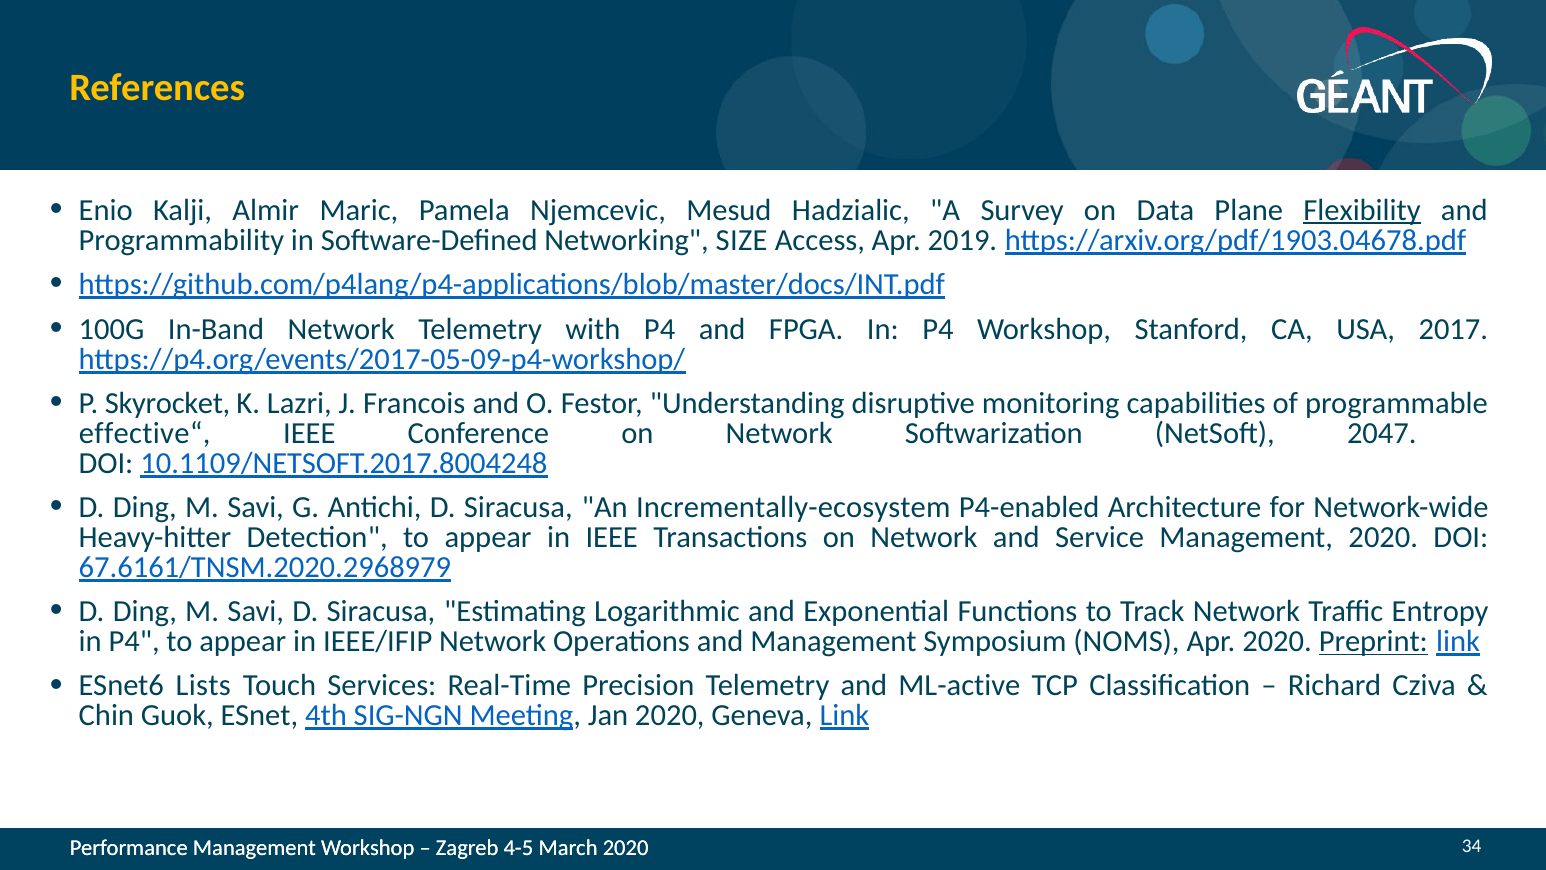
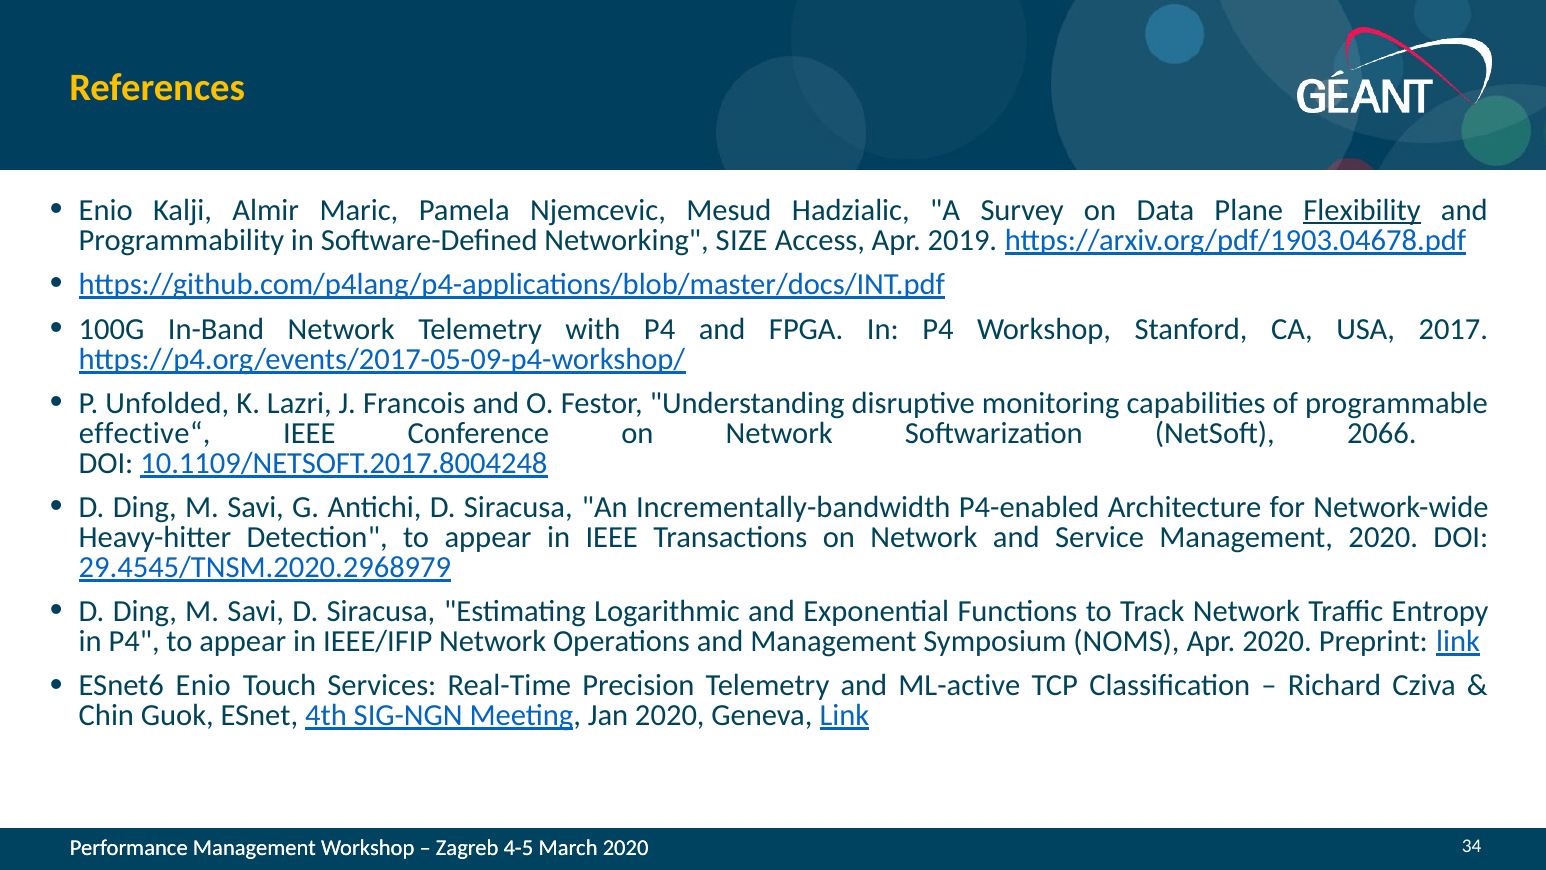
Skyrocket: Skyrocket -> Unfolded
2047: 2047 -> 2066
Incrementally-ecosystem: Incrementally-ecosystem -> Incrementally-bandwidth
67.6161/TNSM.2020.2968979: 67.6161/TNSM.2020.2968979 -> 29.4545/TNSM.2020.2968979
Preprint underline: present -> none
ESnet6 Lists: Lists -> Enio
